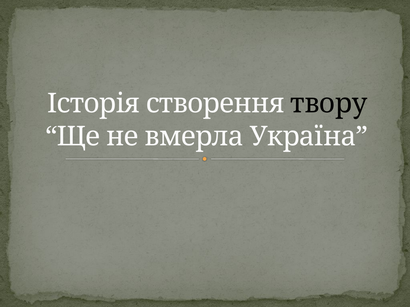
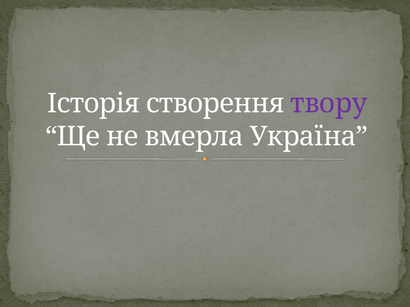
твору colour: black -> purple
